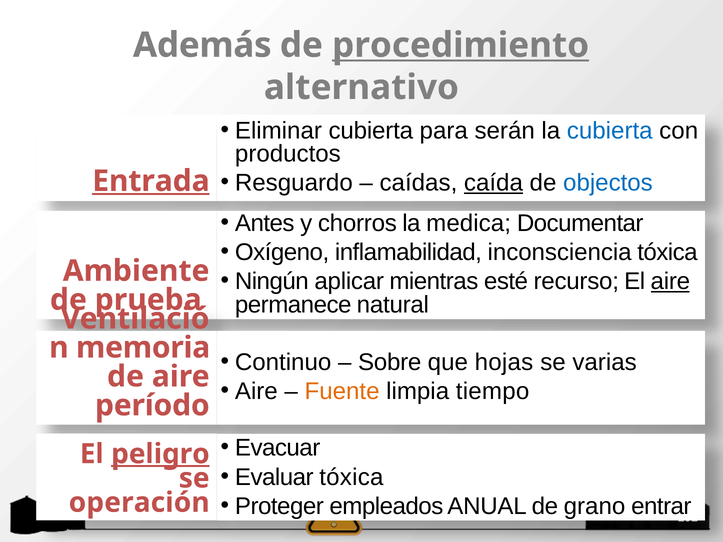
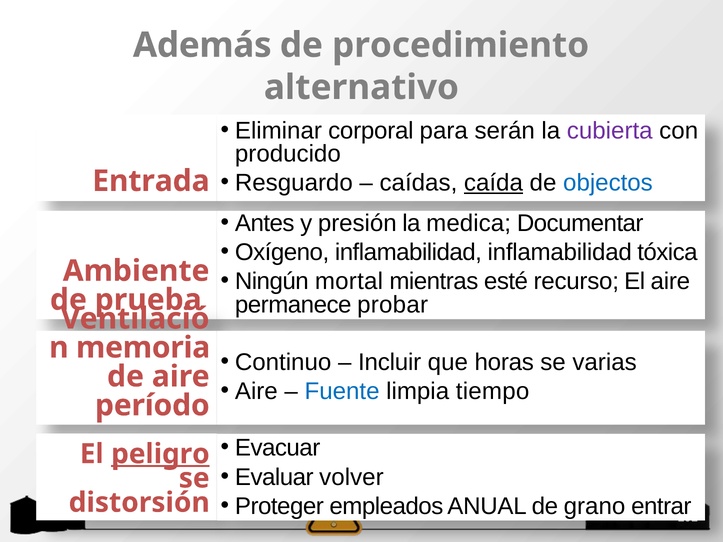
procedimiento underline: present -> none
Eliminar cubierta: cubierta -> corporal
cubierta at (610, 131) colour: blue -> purple
productos: productos -> producido
Entrada underline: present -> none
chorros: chorros -> presión
inflamabilidad inconsciencia: inconsciencia -> inflamabilidad
aplicar: aplicar -> mortal
aire at (670, 282) underline: present -> none
natural: natural -> probar
Sobre: Sobre -> Incluir
hojas: hojas -> horas
Fuente colour: orange -> blue
Evaluar tóxica: tóxica -> volver
operación: operación -> distorsión
